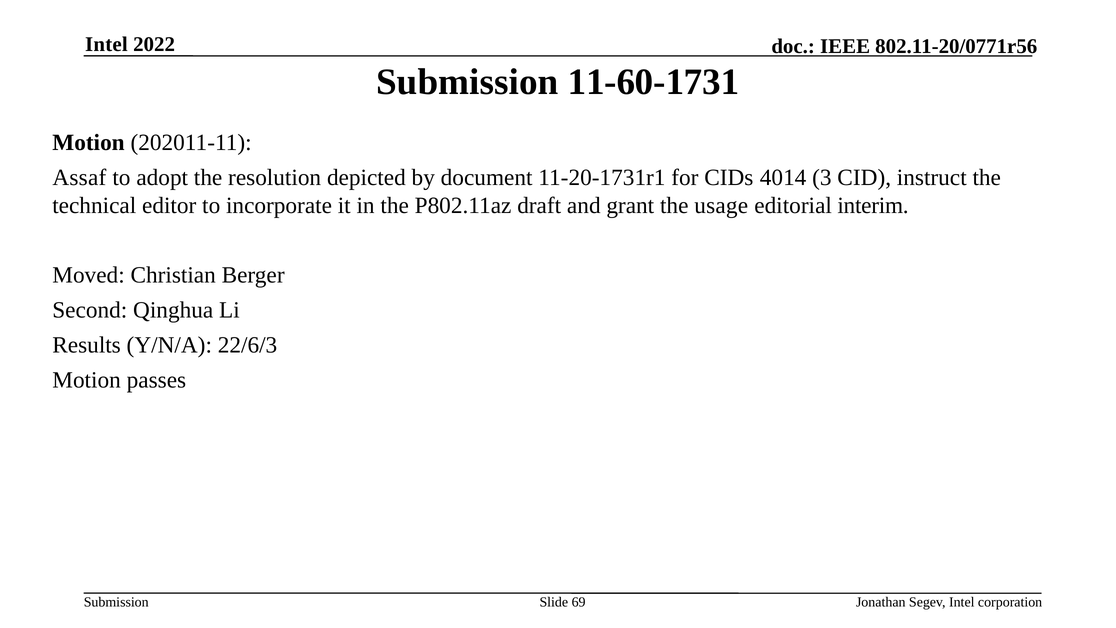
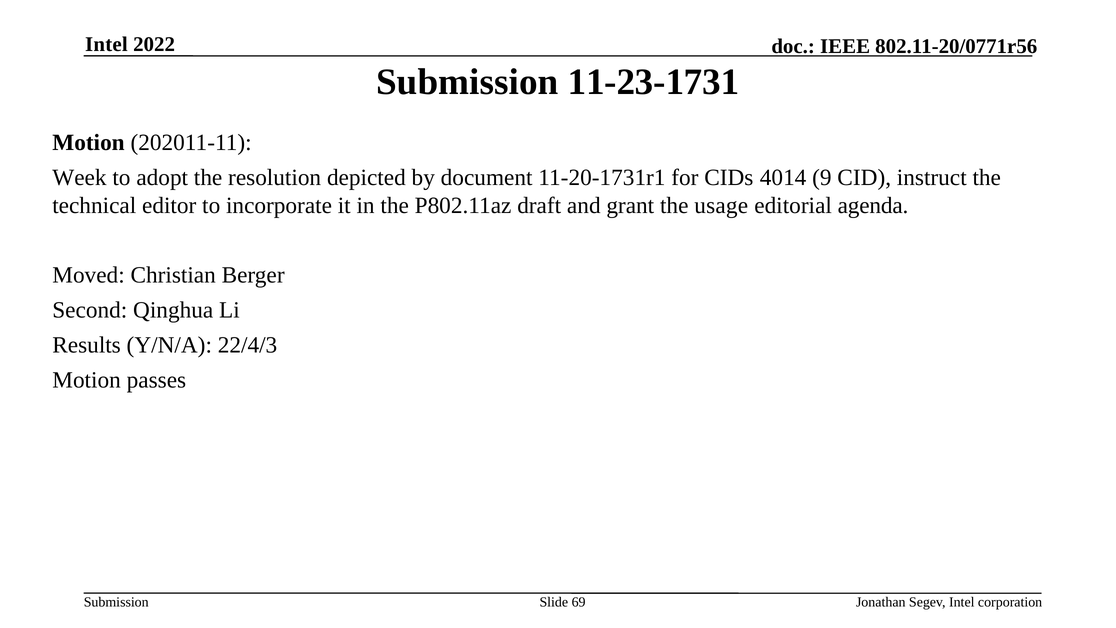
11-60-1731: 11-60-1731 -> 11-23-1731
Assaf: Assaf -> Week
3: 3 -> 9
interim: interim -> agenda
22/6/3: 22/6/3 -> 22/4/3
